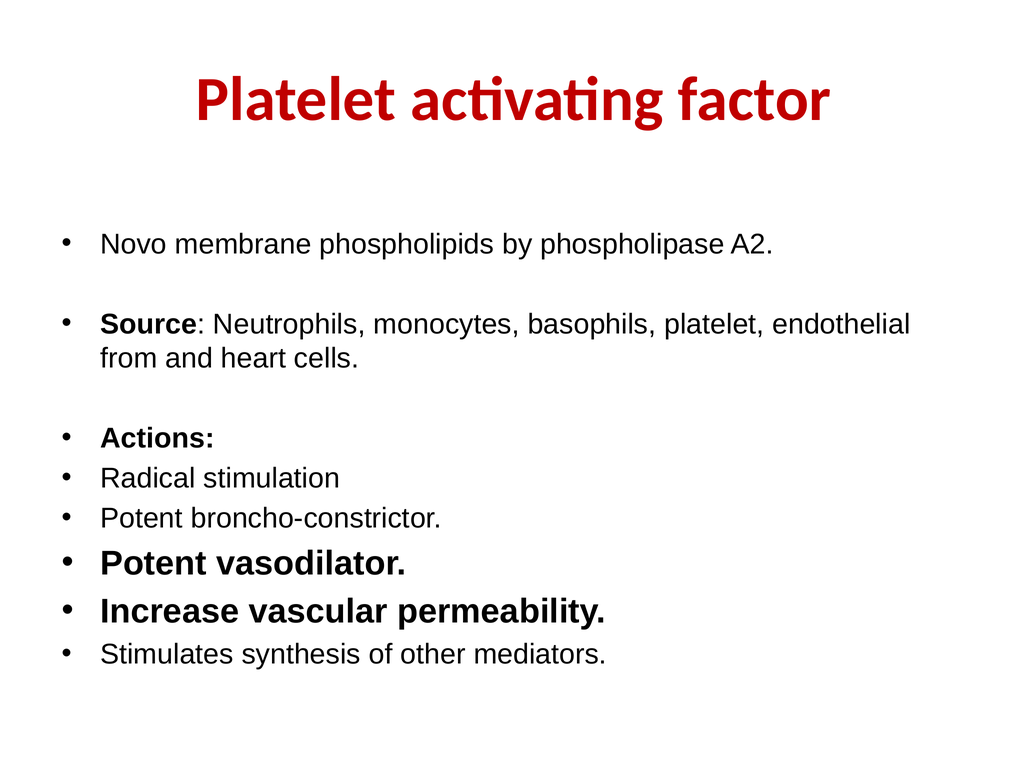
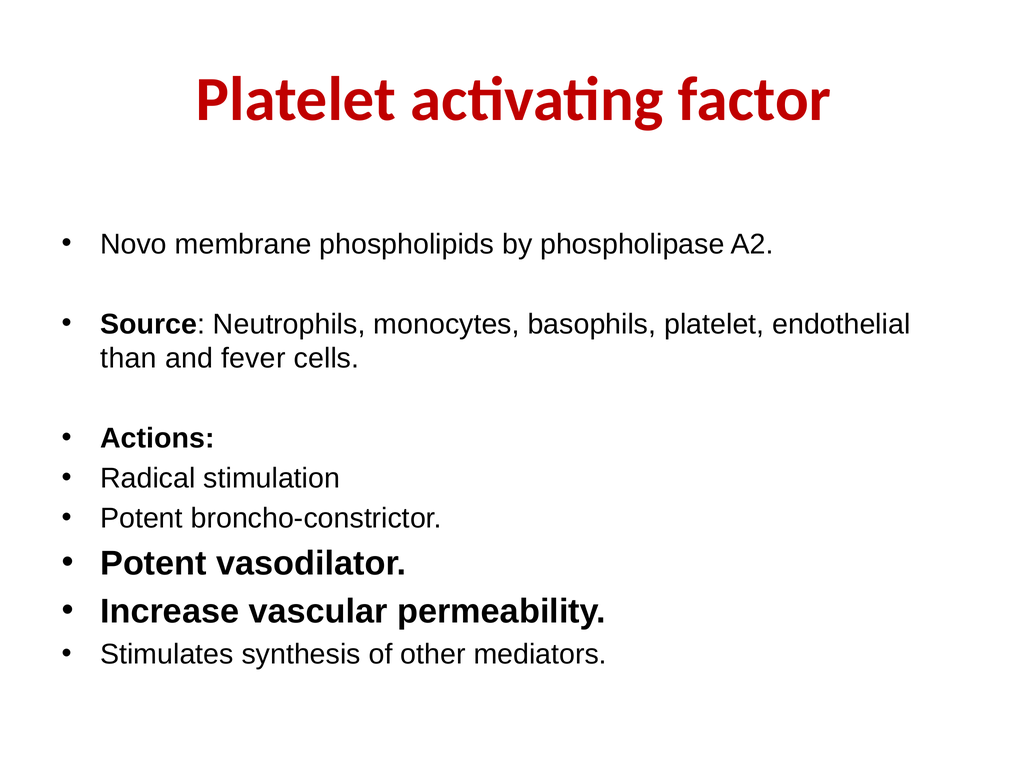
from: from -> than
heart: heart -> fever
